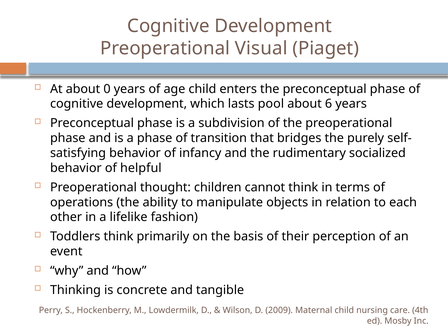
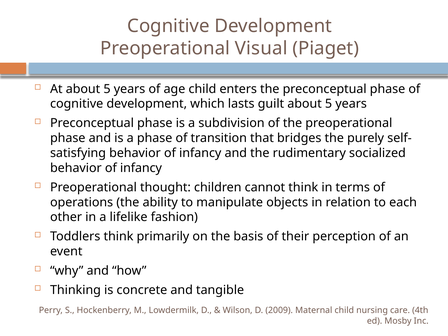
At about 0: 0 -> 5
pool: pool -> guilt
6 at (329, 104): 6 -> 5
helpful at (141, 168): helpful -> infancy
